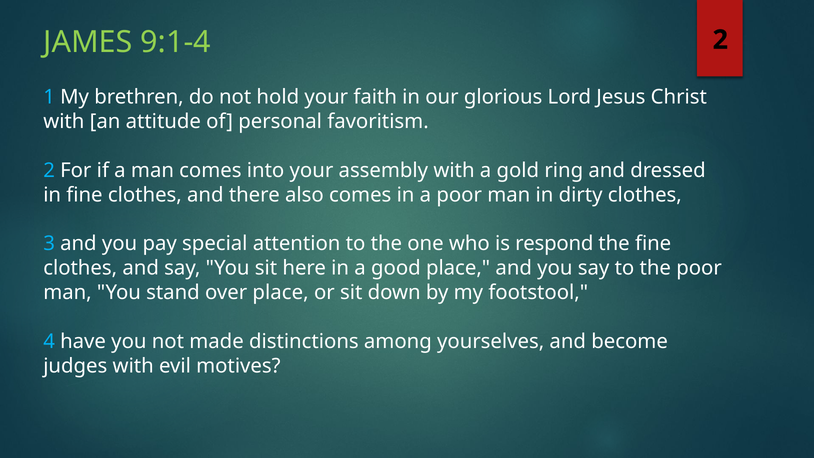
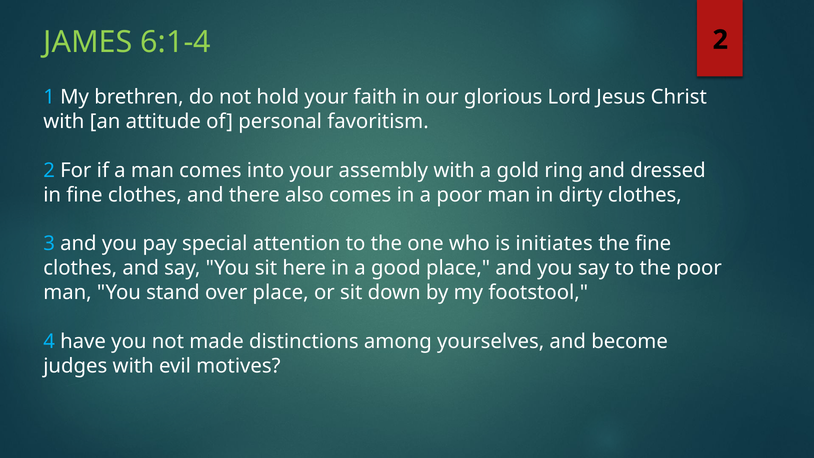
9:1-4: 9:1-4 -> 6:1-4
respond: respond -> initiates
